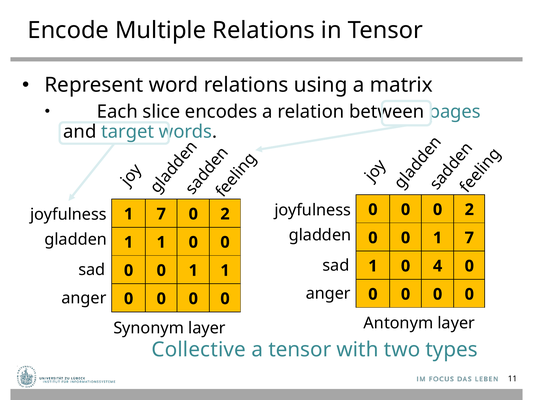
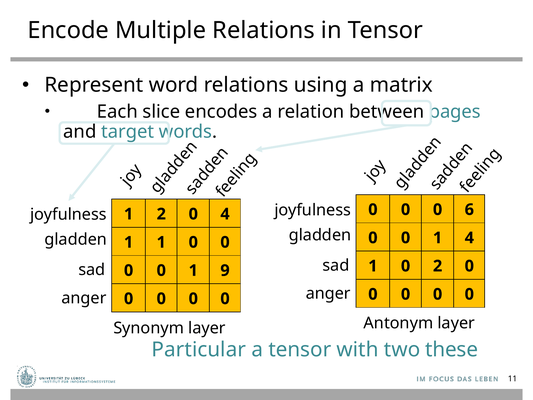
0 0 2: 2 -> 6
7 at (161, 214): 7 -> 2
2 at (225, 214): 2 -> 4
0 1 7: 7 -> 4
0 4: 4 -> 2
0 1 1: 1 -> 9
Collective: Collective -> Particular
types: types -> these
